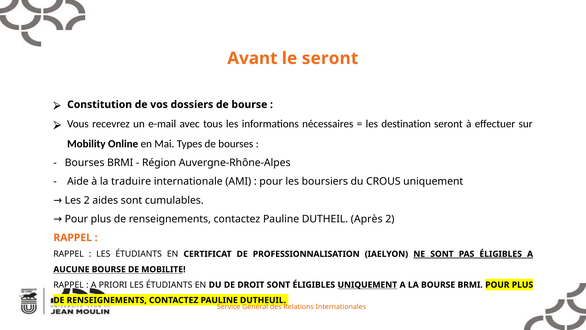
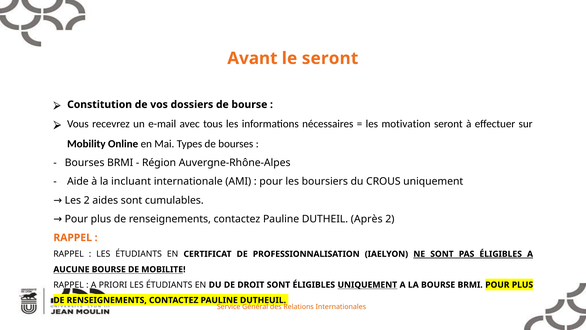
destination: destination -> motivation
traduire: traduire -> incluant
